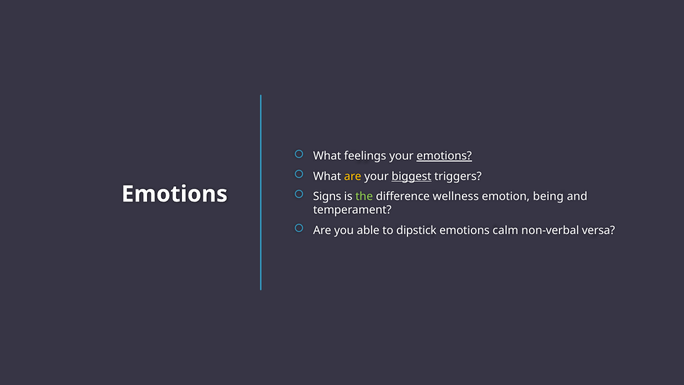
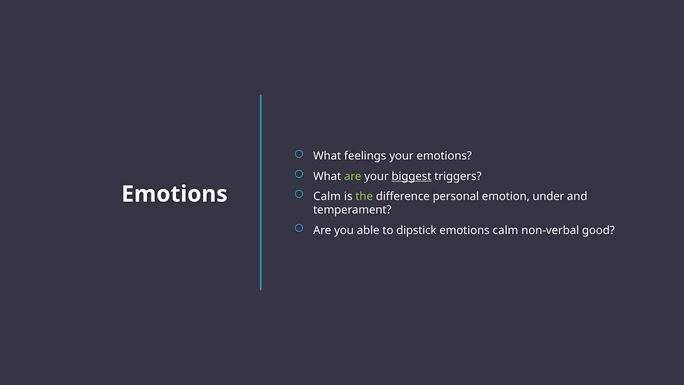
emotions at (444, 156) underline: present -> none
are at (353, 176) colour: yellow -> light green
Signs at (327, 196): Signs -> Calm
wellness: wellness -> personal
being: being -> under
versa: versa -> good
